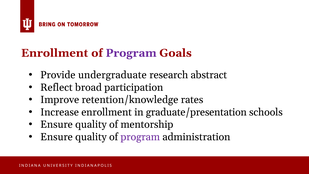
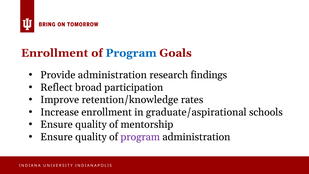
Program at (131, 53) colour: purple -> blue
Provide undergraduate: undergraduate -> administration
abstract: abstract -> findings
graduate/presentation: graduate/presentation -> graduate/aspirational
